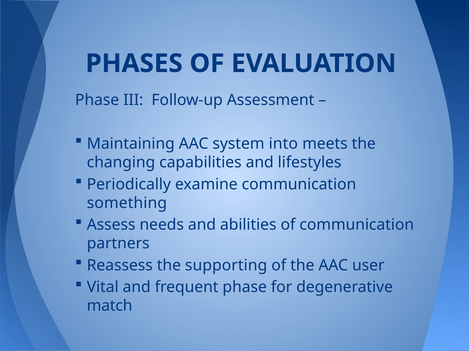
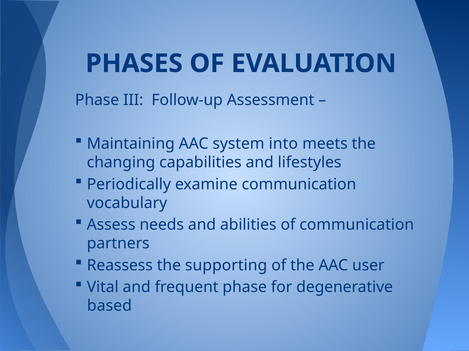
something: something -> vocabulary
match: match -> based
